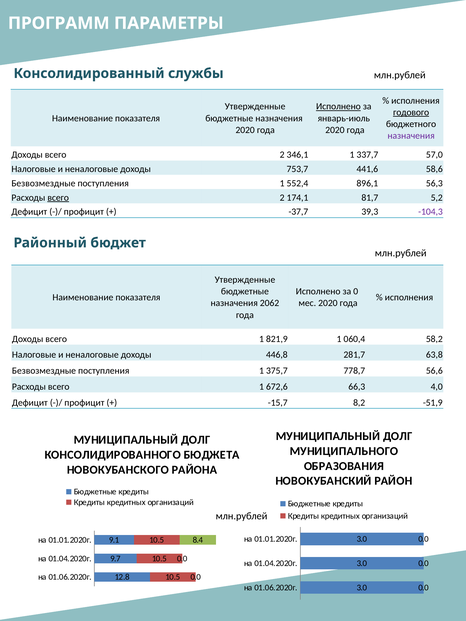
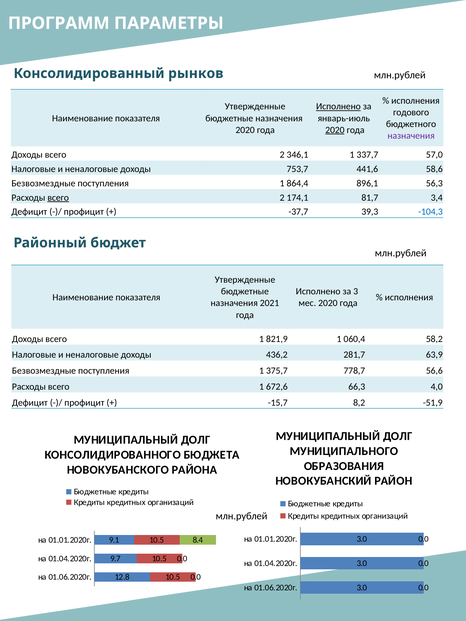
службы: службы -> рынков
годового underline: present -> none
2020 at (335, 130) underline: none -> present
552,4: 552,4 -> 864,4
5,2: 5,2 -> 3,4
-104,3 colour: purple -> blue
0: 0 -> 3
2062: 2062 -> 2021
446,8: 446,8 -> 436,2
63,8: 63,8 -> 63,9
